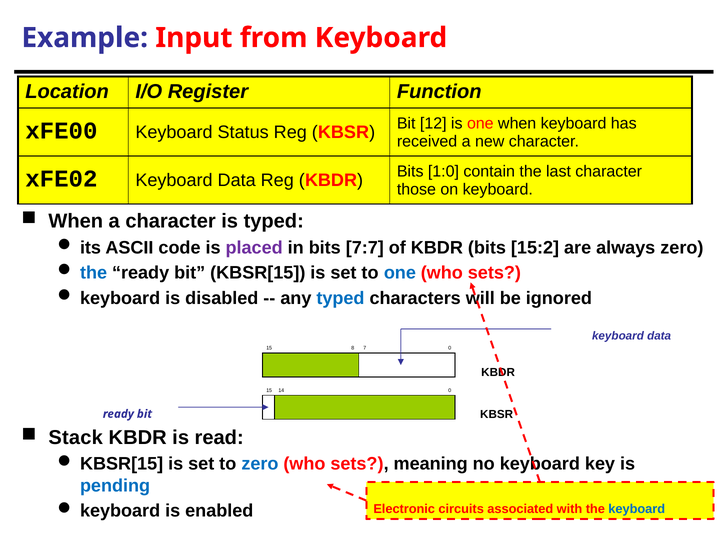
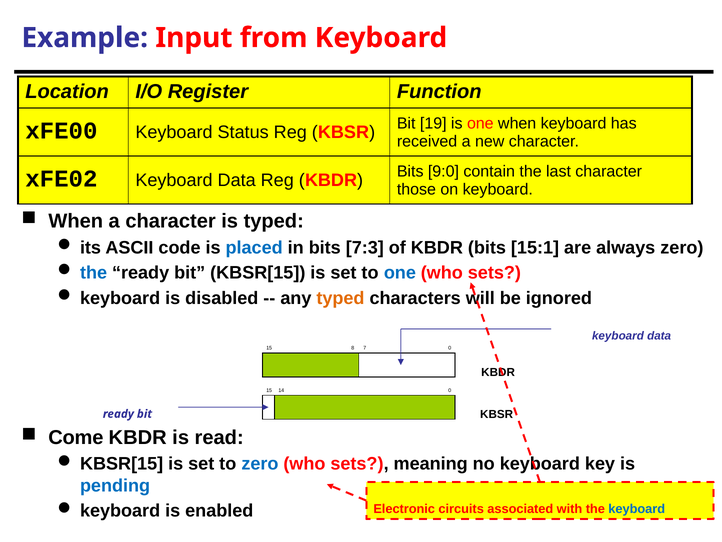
12: 12 -> 19
1:0: 1:0 -> 9:0
placed colour: purple -> blue
7:7: 7:7 -> 7:3
15:2: 15:2 -> 15:1
typed at (340, 298) colour: blue -> orange
Stack: Stack -> Come
